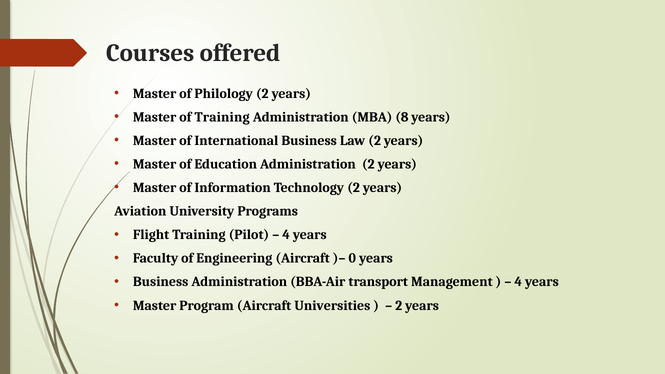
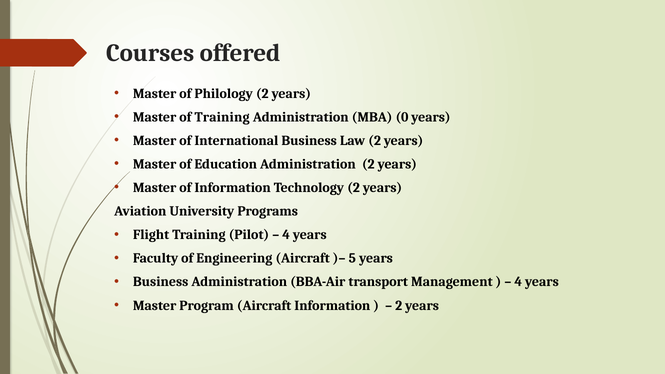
8: 8 -> 0
0: 0 -> 5
Aircraft Universities: Universities -> Information
